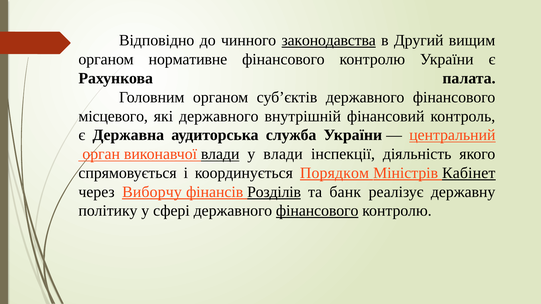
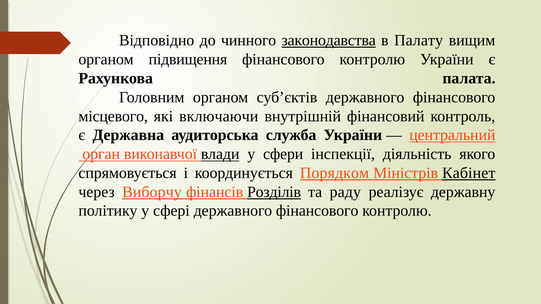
Другий: Другий -> Палату
нормативне: нормативне -> підвищення
які державного: державного -> включаючи
у влади: влади -> сфери
банк: банк -> раду
фінансового at (317, 211) underline: present -> none
